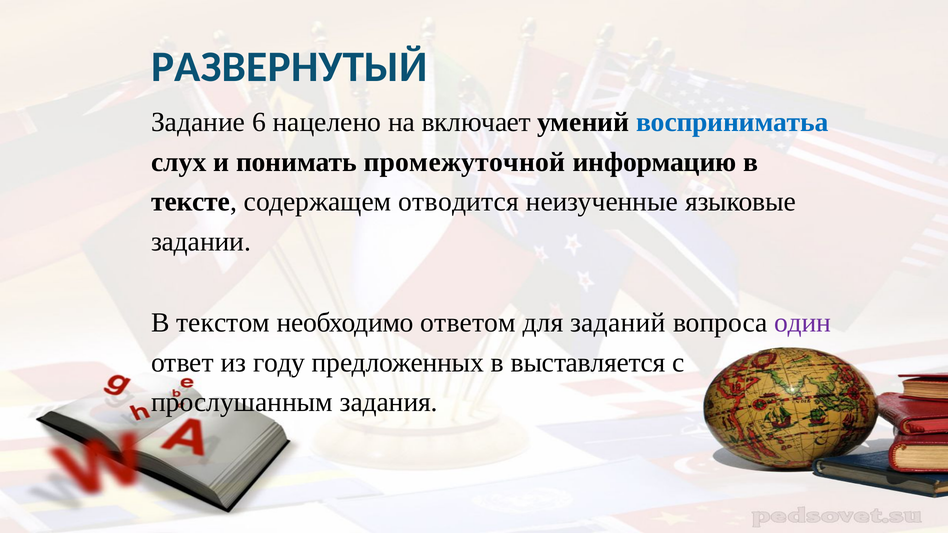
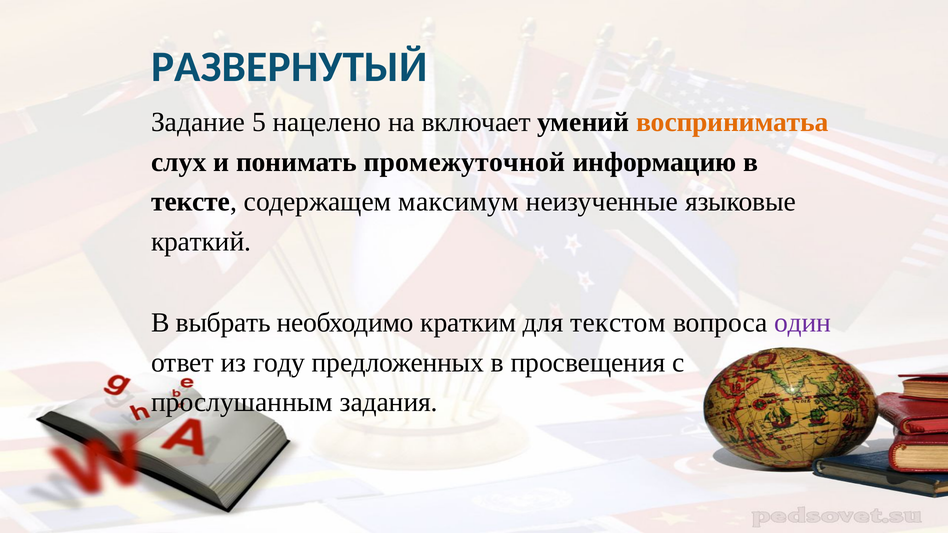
6: 6 -> 5
восприниматьа colour: blue -> orange
отводится: отводится -> максимум
задании: задании -> краткий
текстом: текстом -> выбрать
ответом: ответом -> кратким
заданий: заданий -> текстом
выставляется: выставляется -> просвещения
